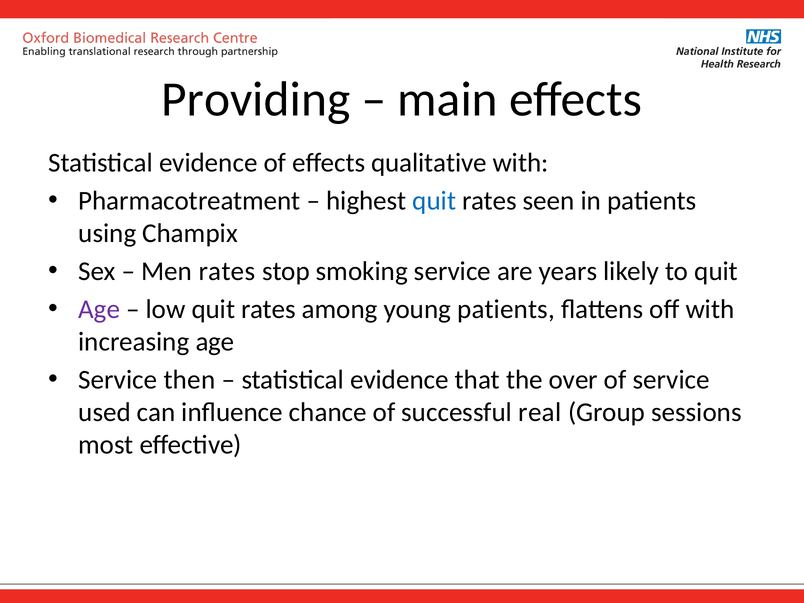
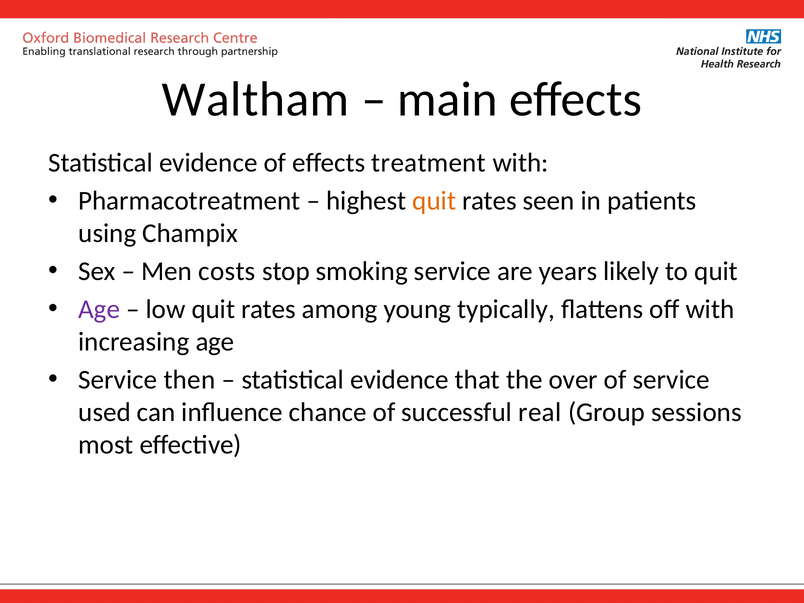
Providing: Providing -> Waltham
qualitative: qualitative -> treatment
quit at (434, 201) colour: blue -> orange
Men rates: rates -> costs
young patients: patients -> typically
